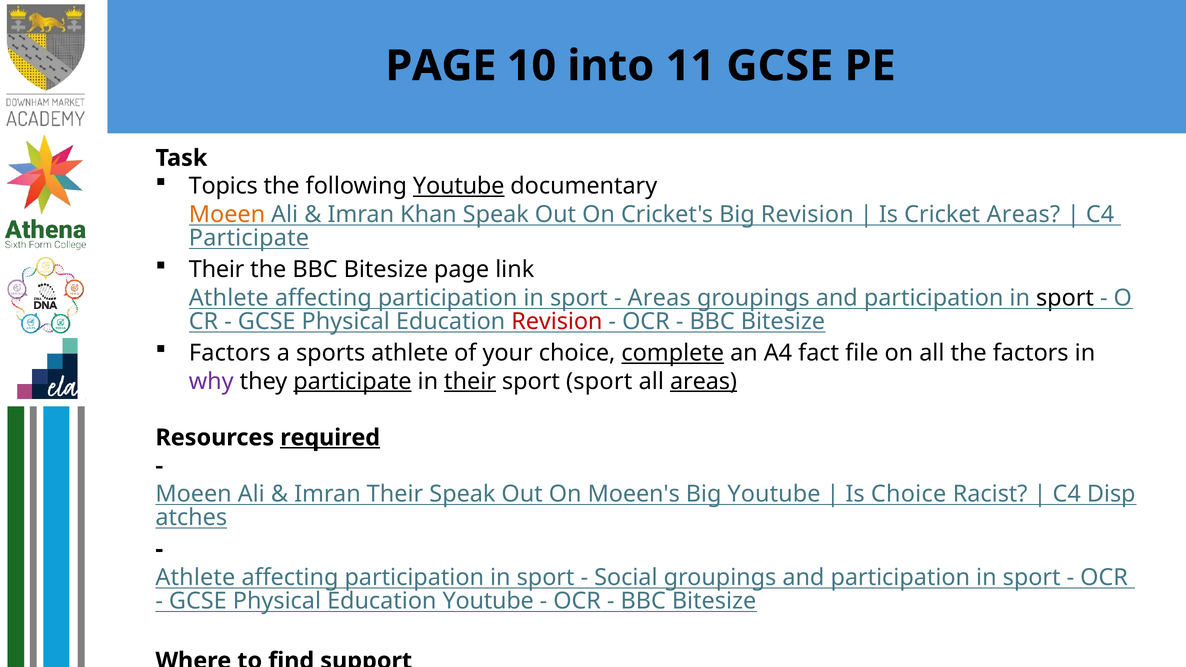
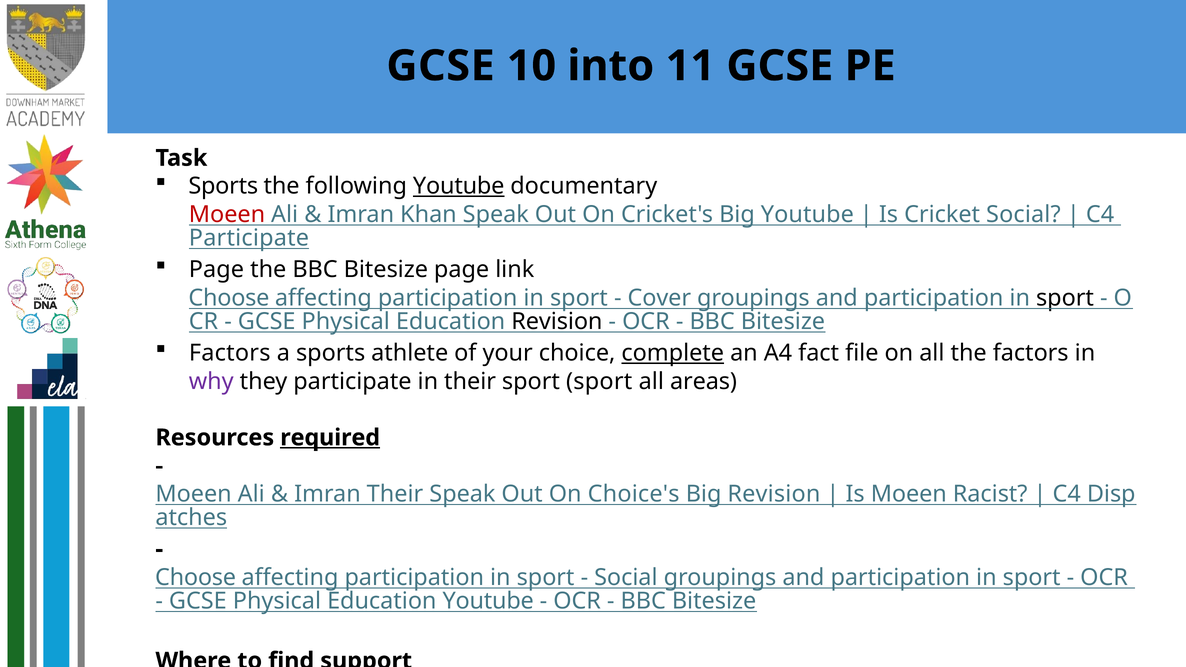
PAGE at (441, 66): PAGE -> GCSE
Topics at (223, 186): Topics -> Sports
Moeen at (227, 214) colour: orange -> red
Big Revision: Revision -> Youtube
Cricket Areas: Areas -> Social
Their at (217, 270): Their -> Page
Athlete at (229, 298): Athlete -> Choose
Areas at (659, 298): Areas -> Cover
Revision at (557, 321) colour: red -> black
participate at (352, 381) underline: present -> none
their at (470, 381) underline: present -> none
areas at (704, 381) underline: present -> none
Moeen's: Moeen's -> Choice's
Big Youtube: Youtube -> Revision
Is Choice: Choice -> Moeen
Athlete at (195, 577): Athlete -> Choose
